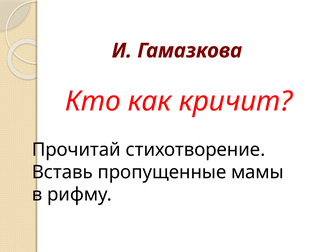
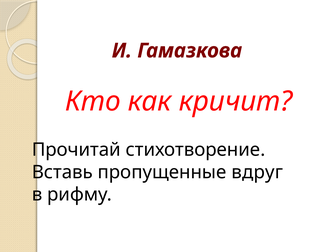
мамы: мамы -> вдруг
